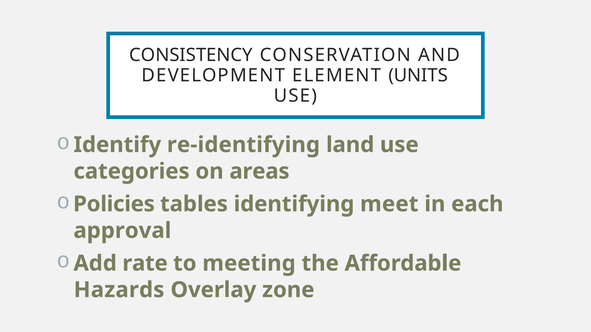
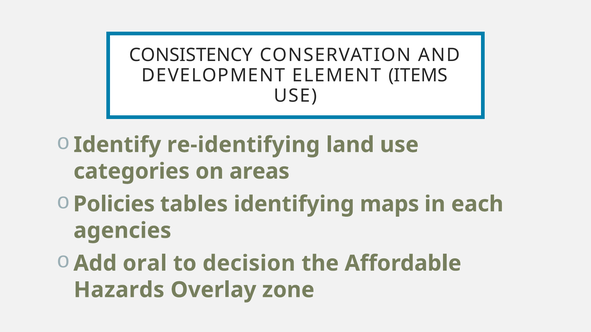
UNITS: UNITS -> ITEMS
meet: meet -> maps
approval: approval -> agencies
rate: rate -> oral
meeting: meeting -> decision
